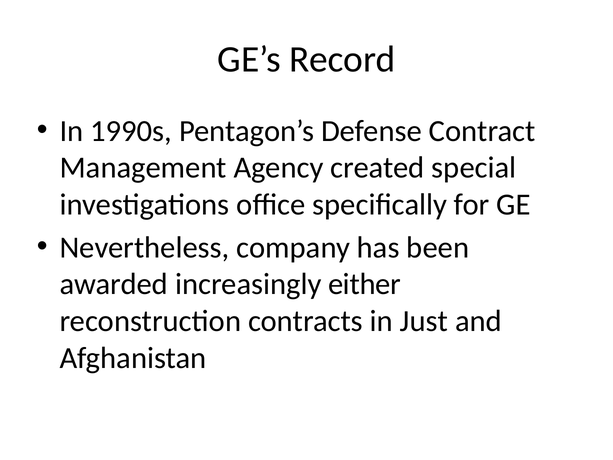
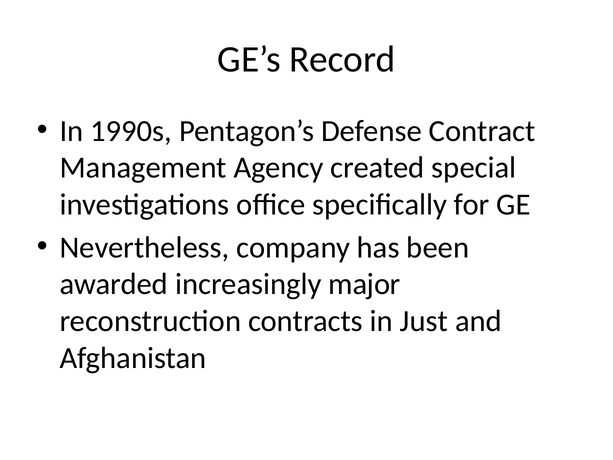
either: either -> major
